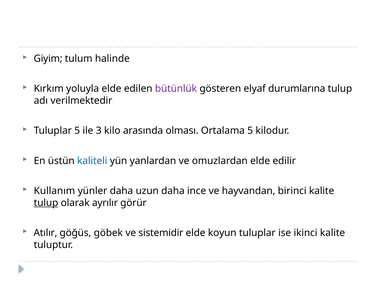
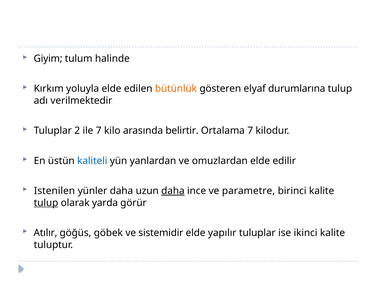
bütünlük colour: purple -> orange
Tuluplar 5: 5 -> 2
ile 3: 3 -> 7
olması: olması -> belirtir
Ortalama 5: 5 -> 7
Kullanım: Kullanım -> Istenilen
daha at (173, 191) underline: none -> present
hayvandan: hayvandan -> parametre
ayrılır: ayrılır -> yarda
koyun: koyun -> yapılır
